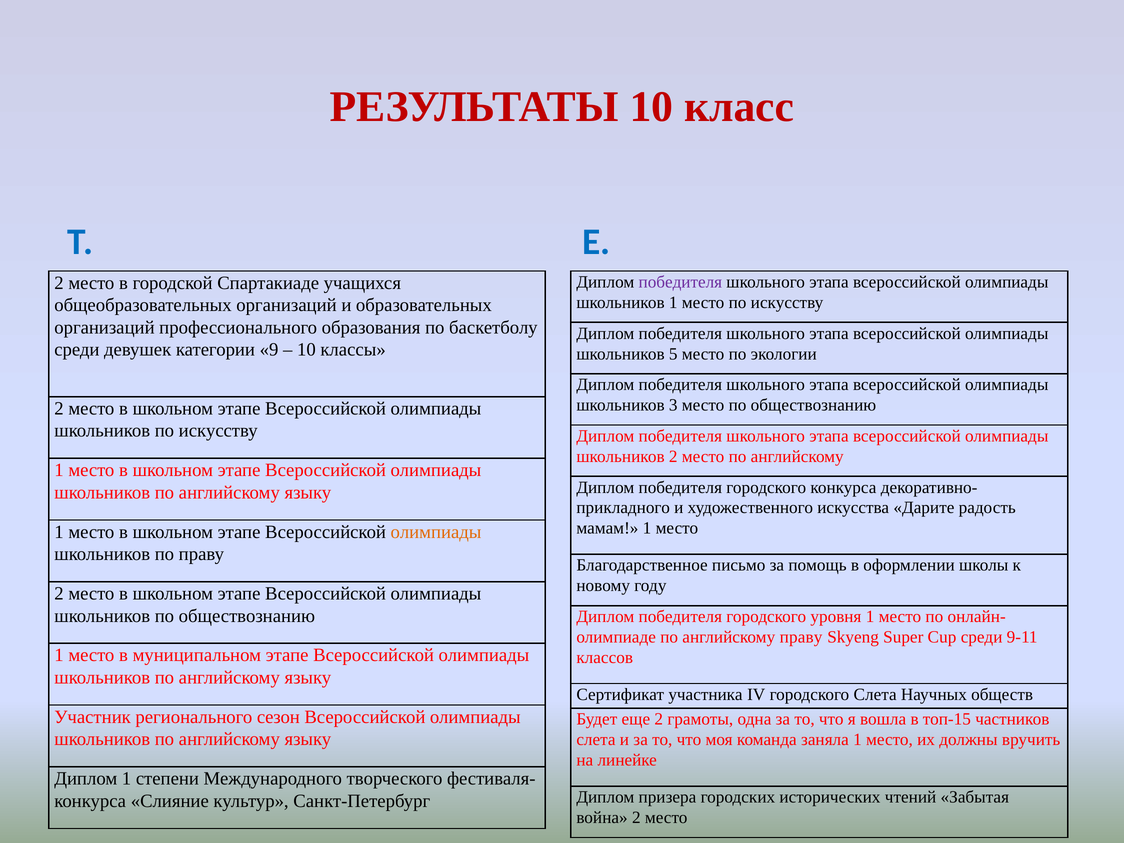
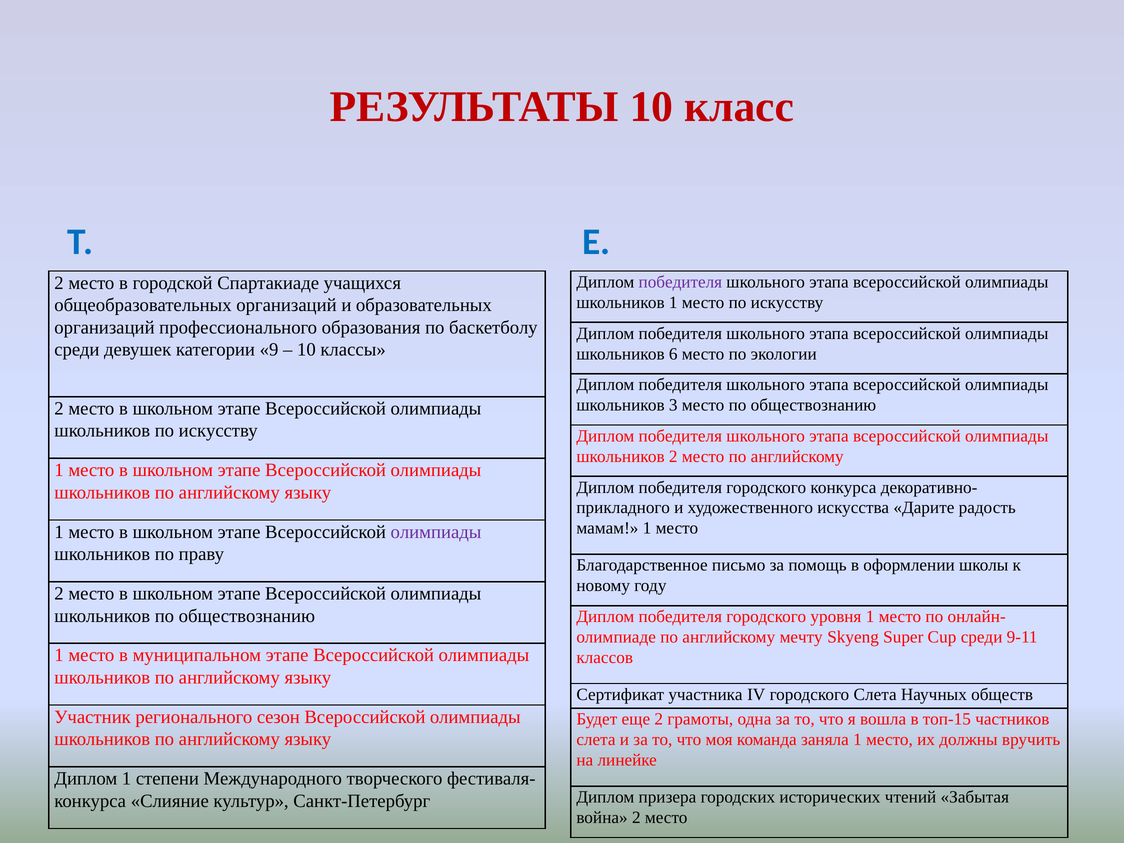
5: 5 -> 6
олимпиады at (436, 532) colour: orange -> purple
английскому праву: праву -> мечту
